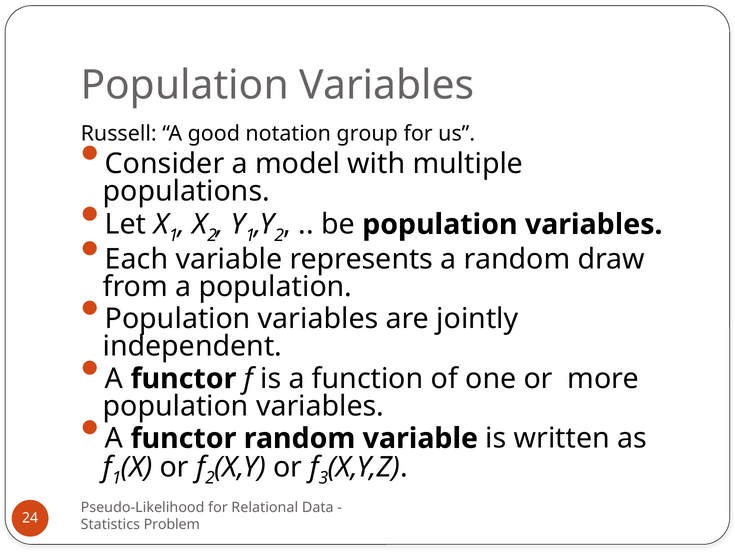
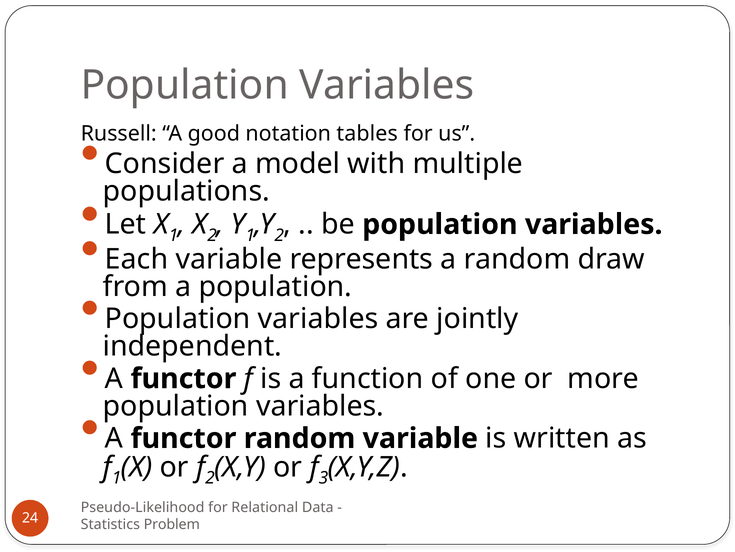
group: group -> tables
